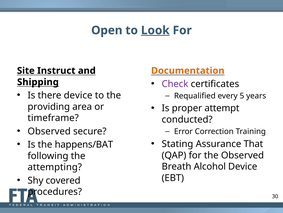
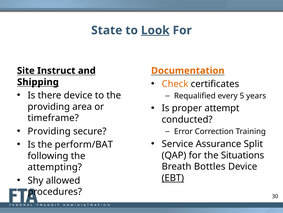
Open: Open -> State
Check colour: purple -> orange
Observed at (49, 131): Observed -> Providing
Stating: Stating -> Service
That: That -> Split
happens/BAT: happens/BAT -> perform/BAT
the Observed: Observed -> Situations
Alcohol: Alcohol -> Bottles
EBT underline: none -> present
covered: covered -> allowed
